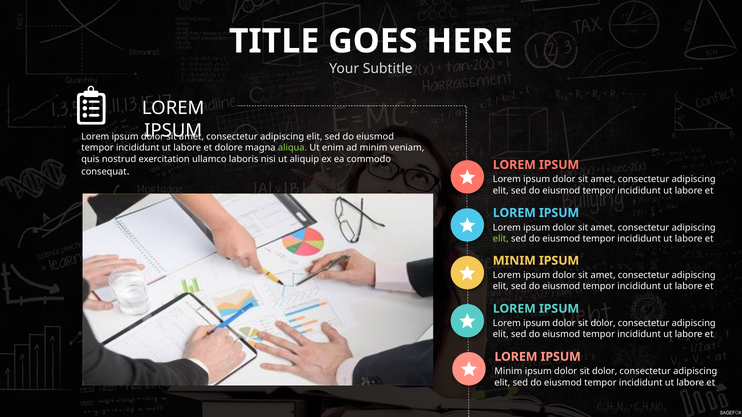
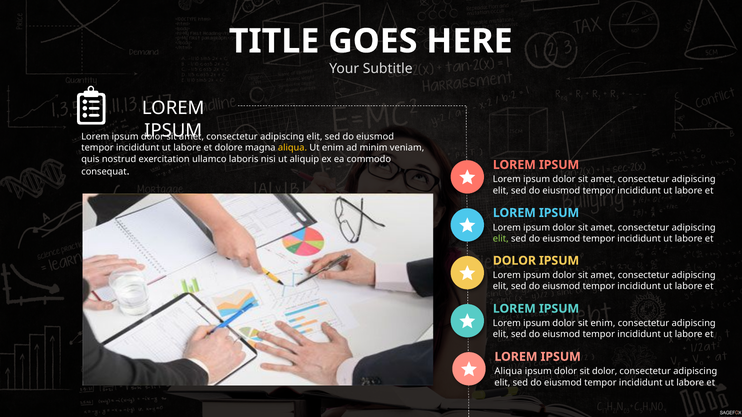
aliqua at (292, 148) colour: light green -> yellow
MINIM at (514, 261): MINIM -> DOLOR
dolor at (603, 324): dolor -> enim
Minim at (508, 372): Minim -> Aliqua
